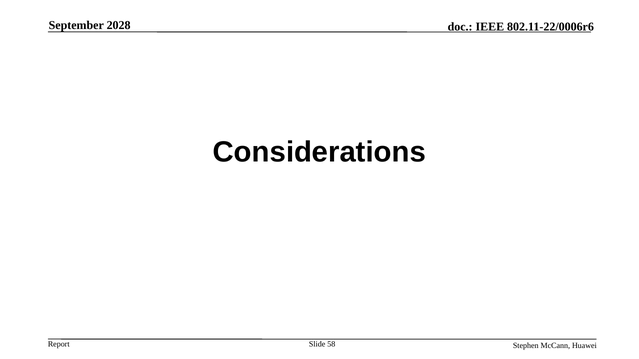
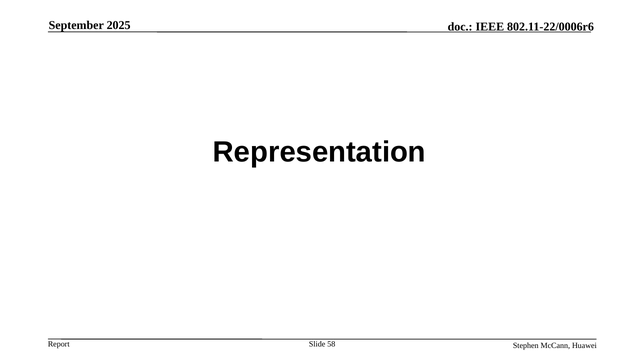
2028: 2028 -> 2025
Considerations: Considerations -> Representation
